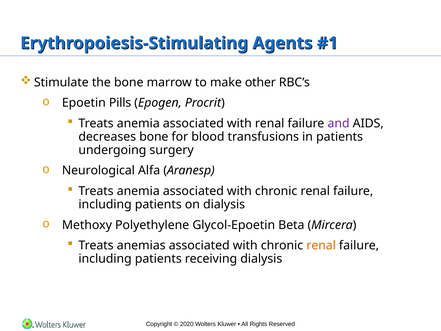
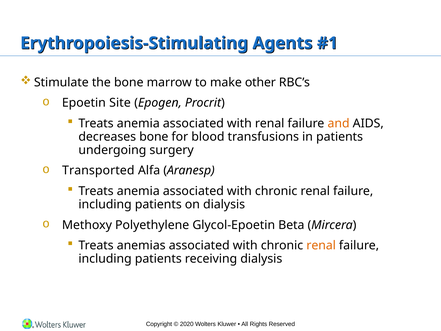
Pills: Pills -> Site
and colour: purple -> orange
Neurological: Neurological -> Transported
